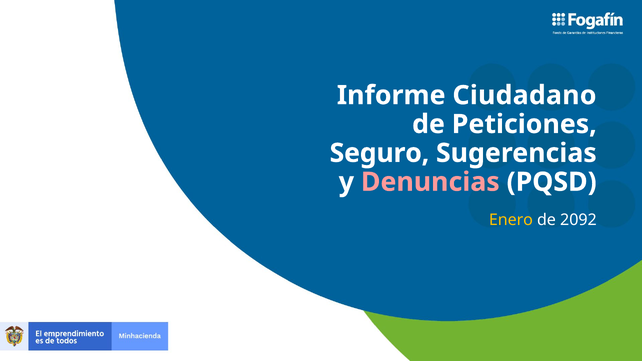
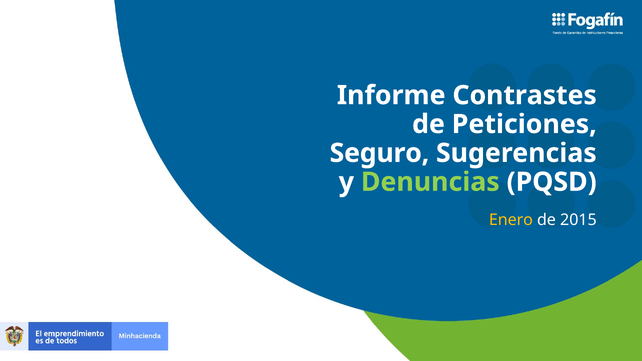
Ciudadano: Ciudadano -> Contrastes
Denuncias colour: pink -> light green
2092: 2092 -> 2015
